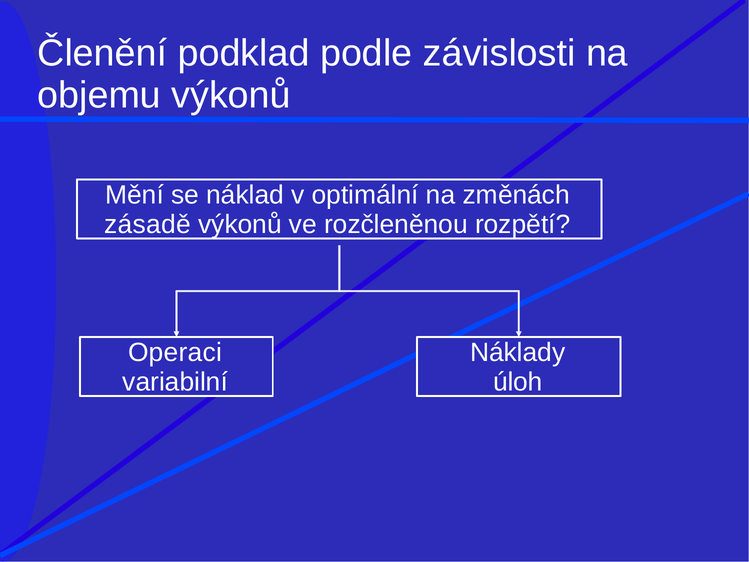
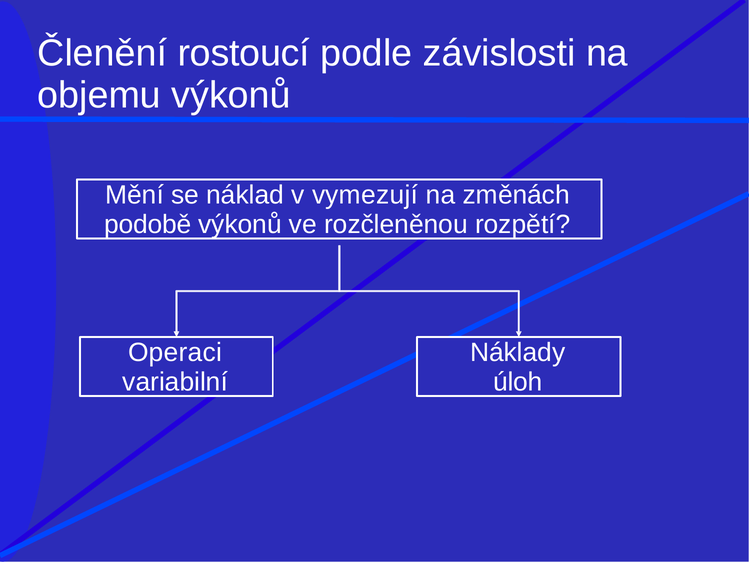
podklad: podklad -> rostoucí
optimální: optimální -> vymezují
zásadě: zásadě -> podobě
